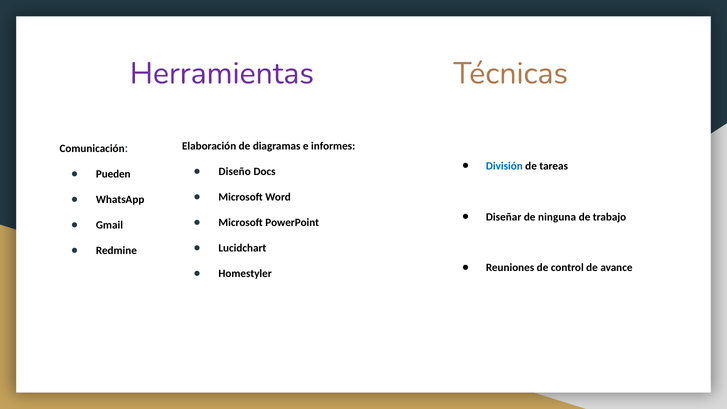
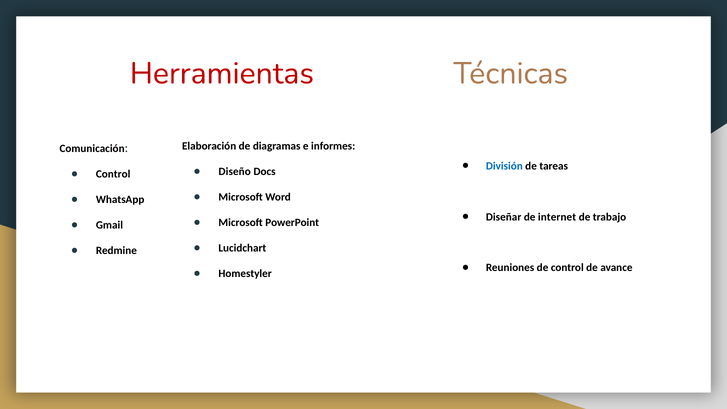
Herramientas colour: purple -> red
Pueden at (113, 174): Pueden -> Control
ninguna: ninguna -> internet
